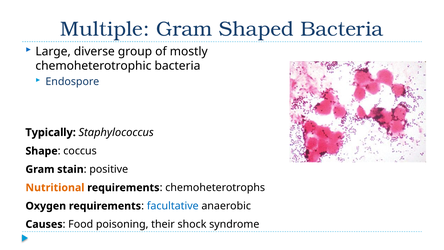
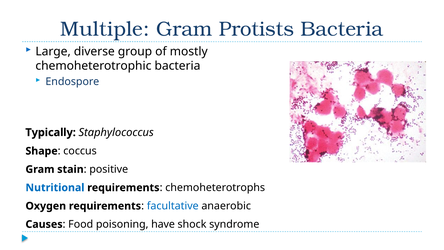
Shaped: Shaped -> Protists
Nutritional colour: orange -> blue
their: their -> have
